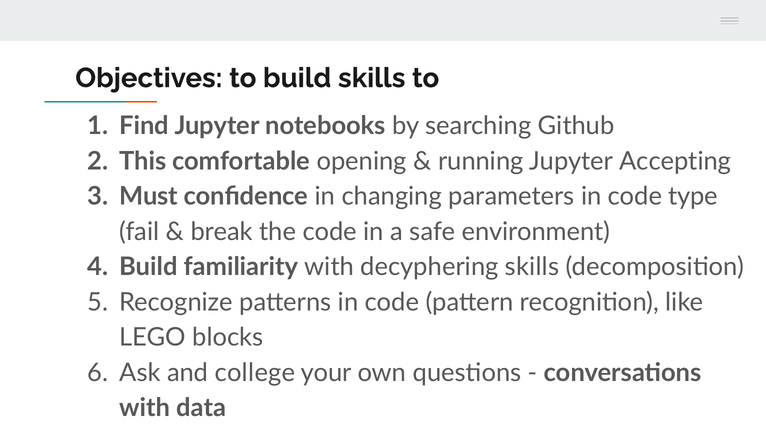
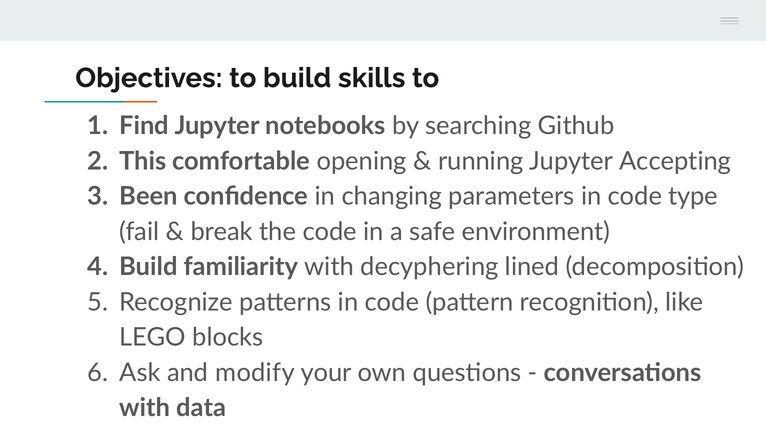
Must: Must -> Been
decyphering skills: skills -> lined
college: college -> modify
